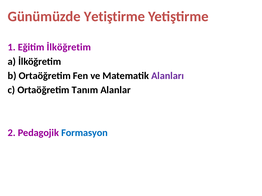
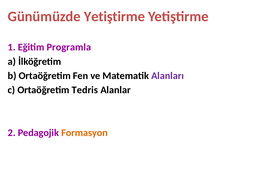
Eğitim İlköğretim: İlköğretim -> Programla
Tanım: Tanım -> Tedris
Formasyon colour: blue -> orange
